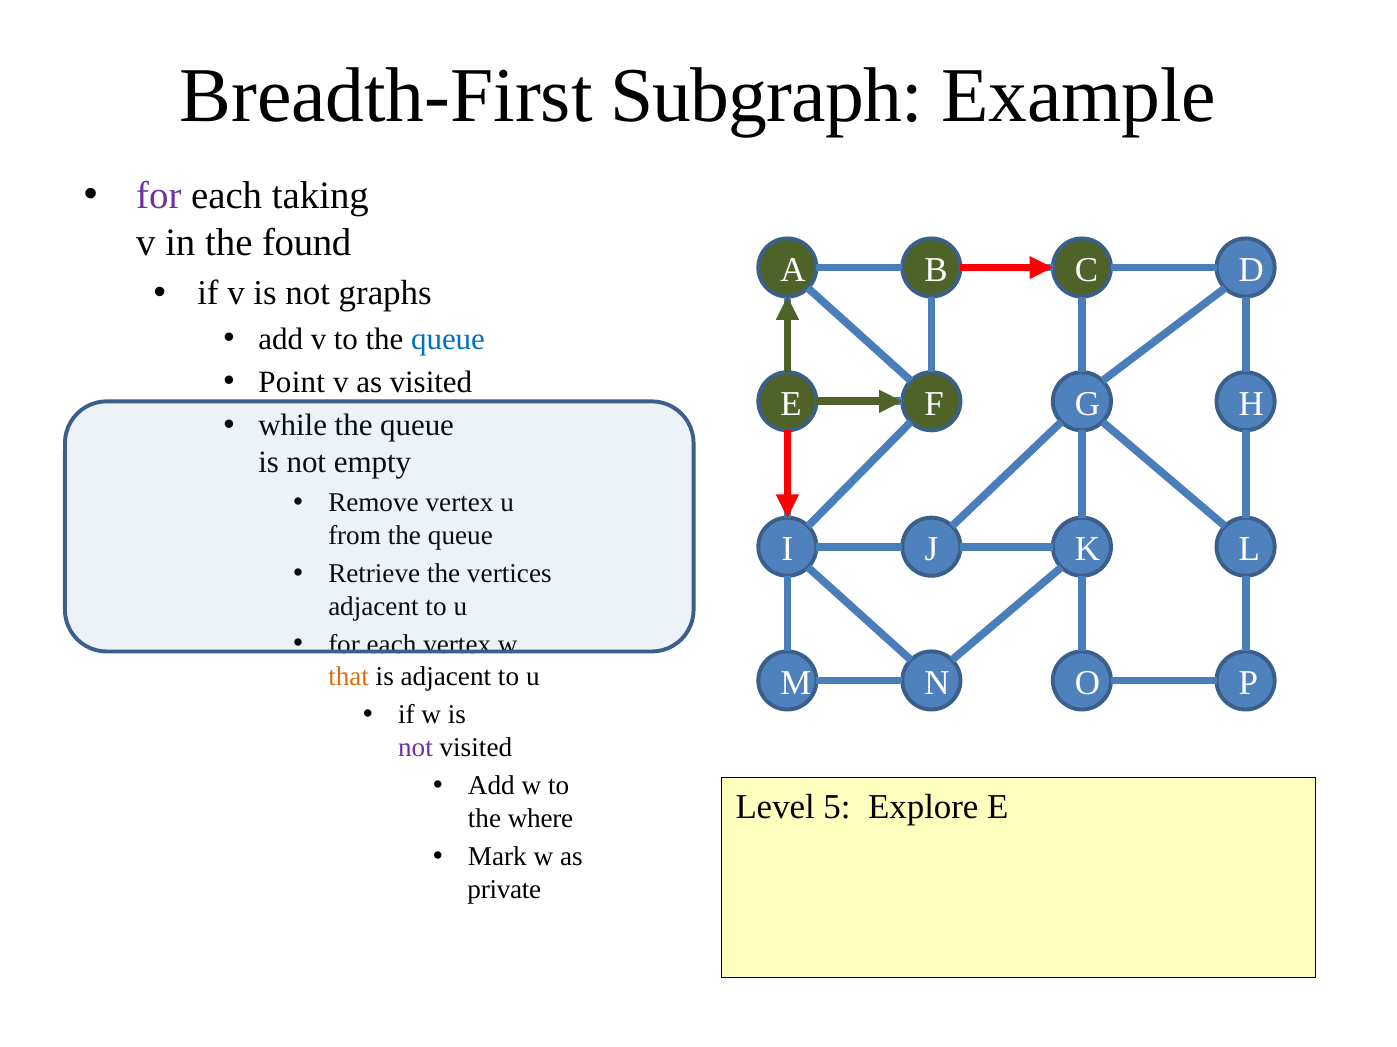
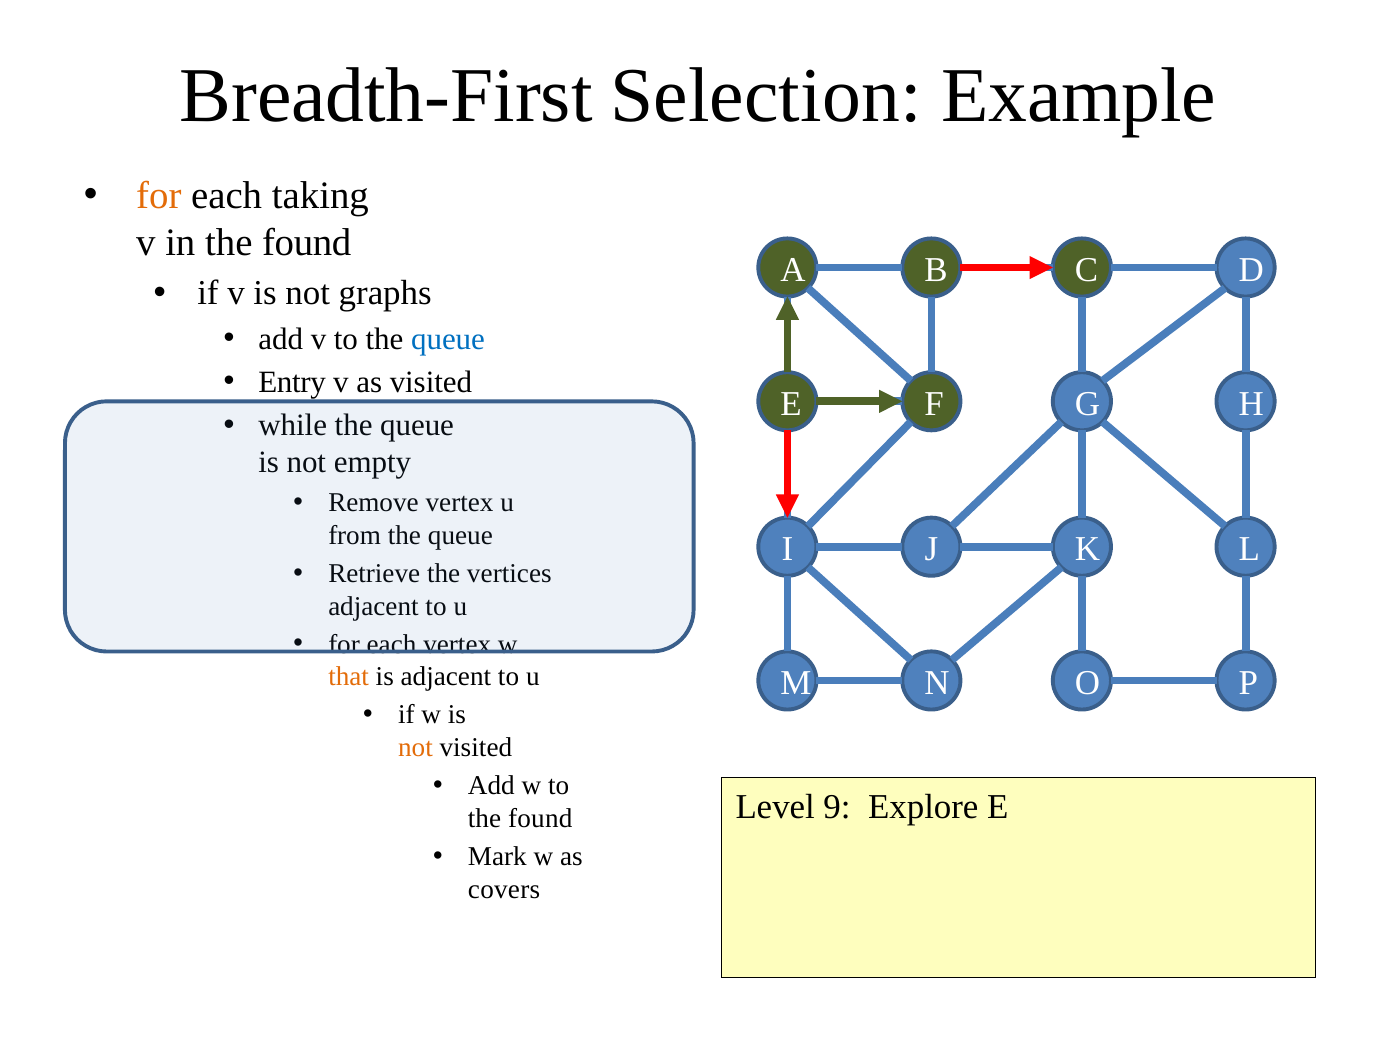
Subgraph: Subgraph -> Selection
for at (159, 196) colour: purple -> orange
Point: Point -> Entry
not at (416, 748) colour: purple -> orange
5: 5 -> 9
where at (541, 819): where -> found
private: private -> covers
